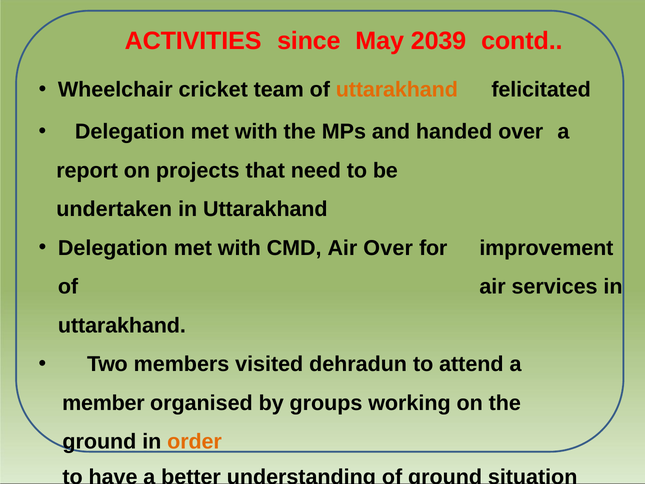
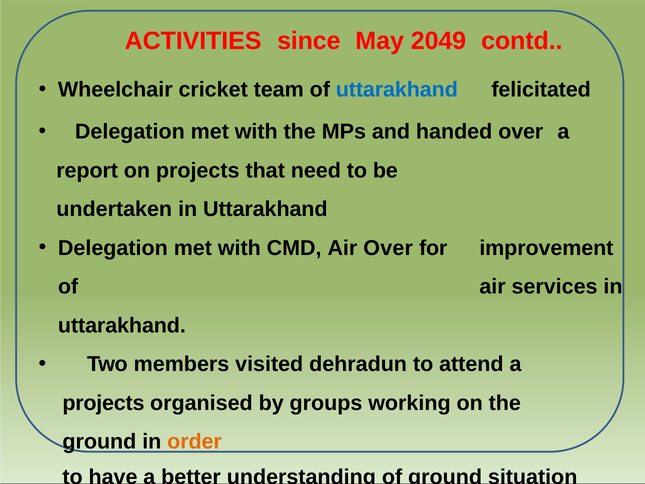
2039: 2039 -> 2049
uttarakhand at (397, 90) colour: orange -> blue
member at (103, 403): member -> projects
